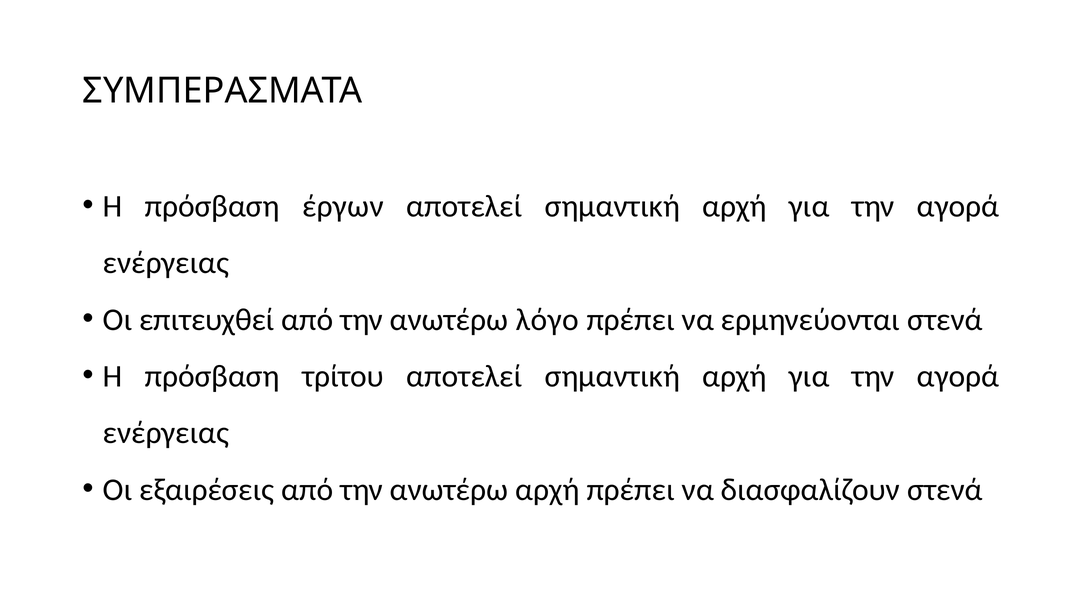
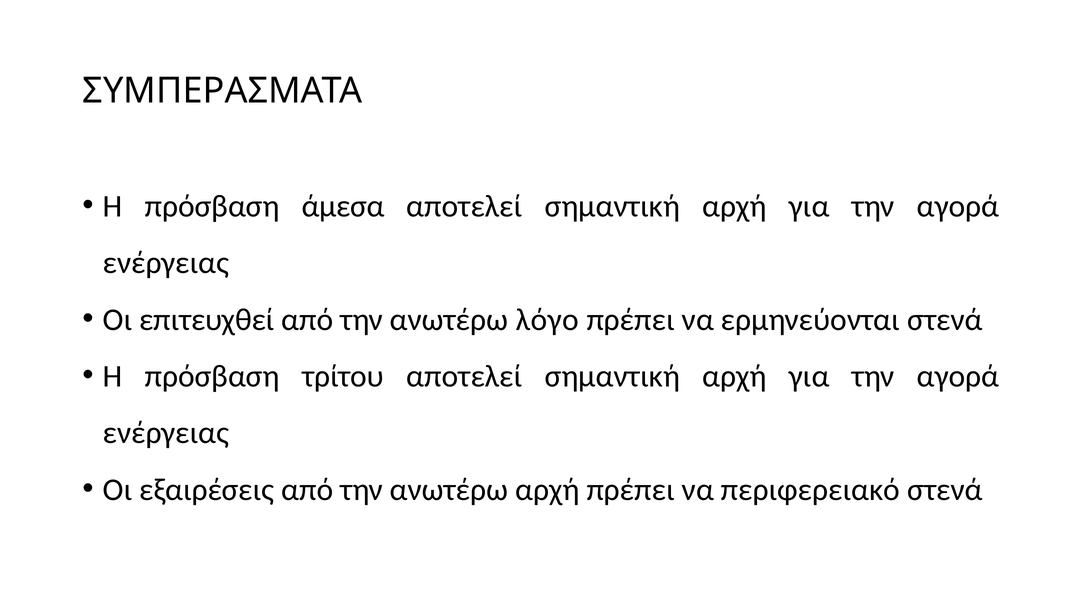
έργων: έργων -> άμεσα
διασφαλίζουν: διασφαλίζουν -> περιφερειακό
